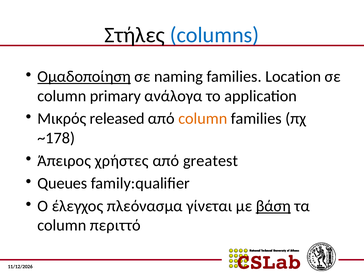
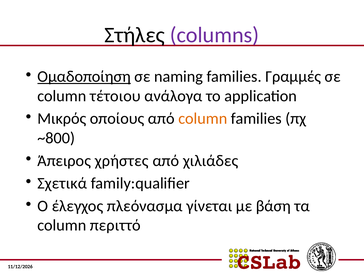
columns colour: blue -> purple
Location: Location -> Γραμμές
primary: primary -> τέτοιου
released: released -> οποίους
~178: ~178 -> ~800
greatest: greatest -> χιλιάδες
Queues: Queues -> Σχετικά
βάση underline: present -> none
